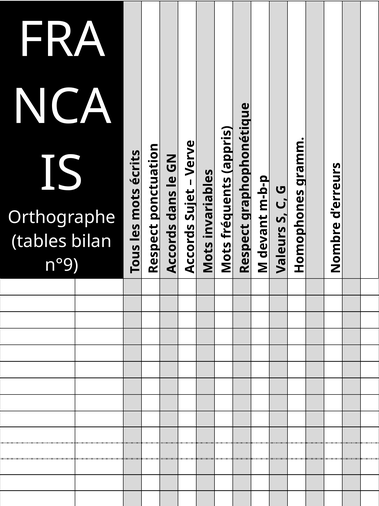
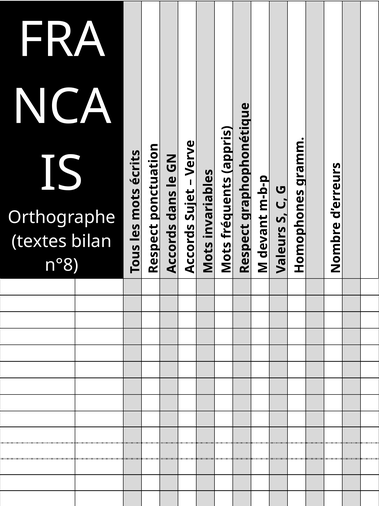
tables: tables -> textes
n°9: n°9 -> n°8
